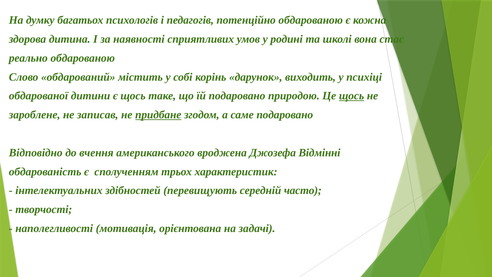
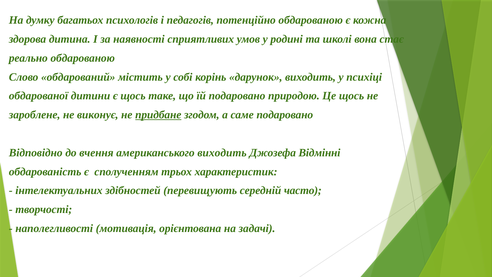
щось at (352, 96) underline: present -> none
записав: записав -> виконує
американського вроджена: вроджена -> виходить
